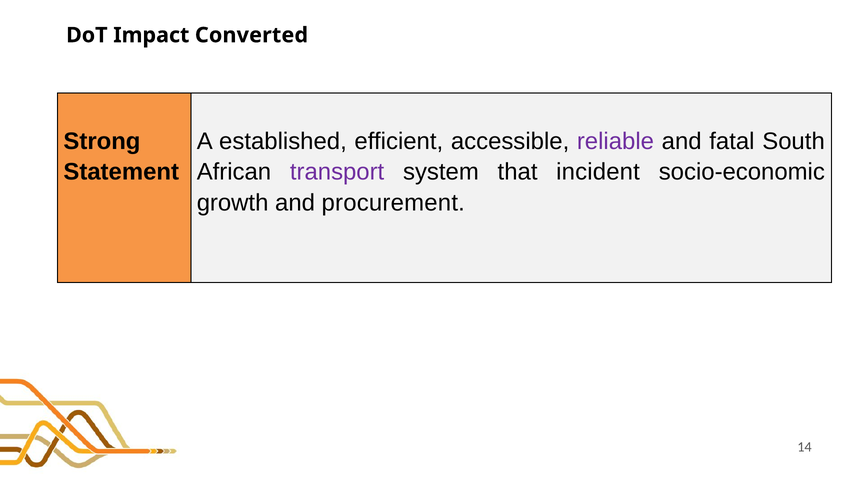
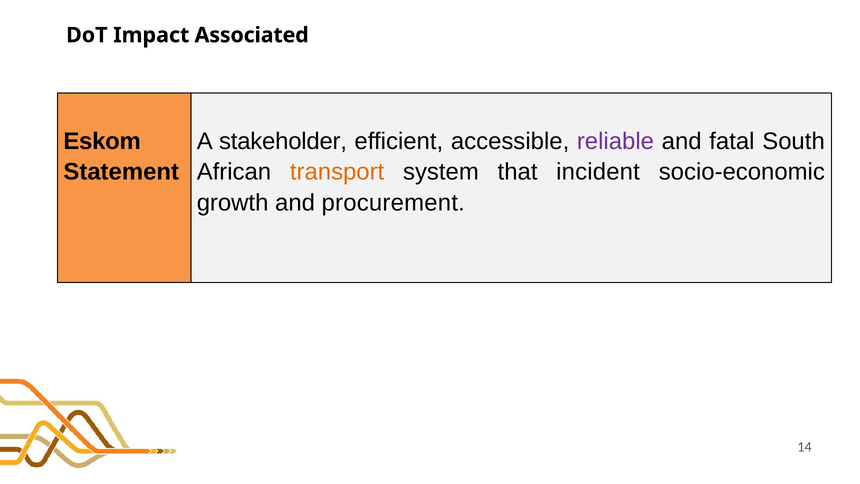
Converted: Converted -> Associated
Strong: Strong -> Eskom
established: established -> stakeholder
transport colour: purple -> orange
